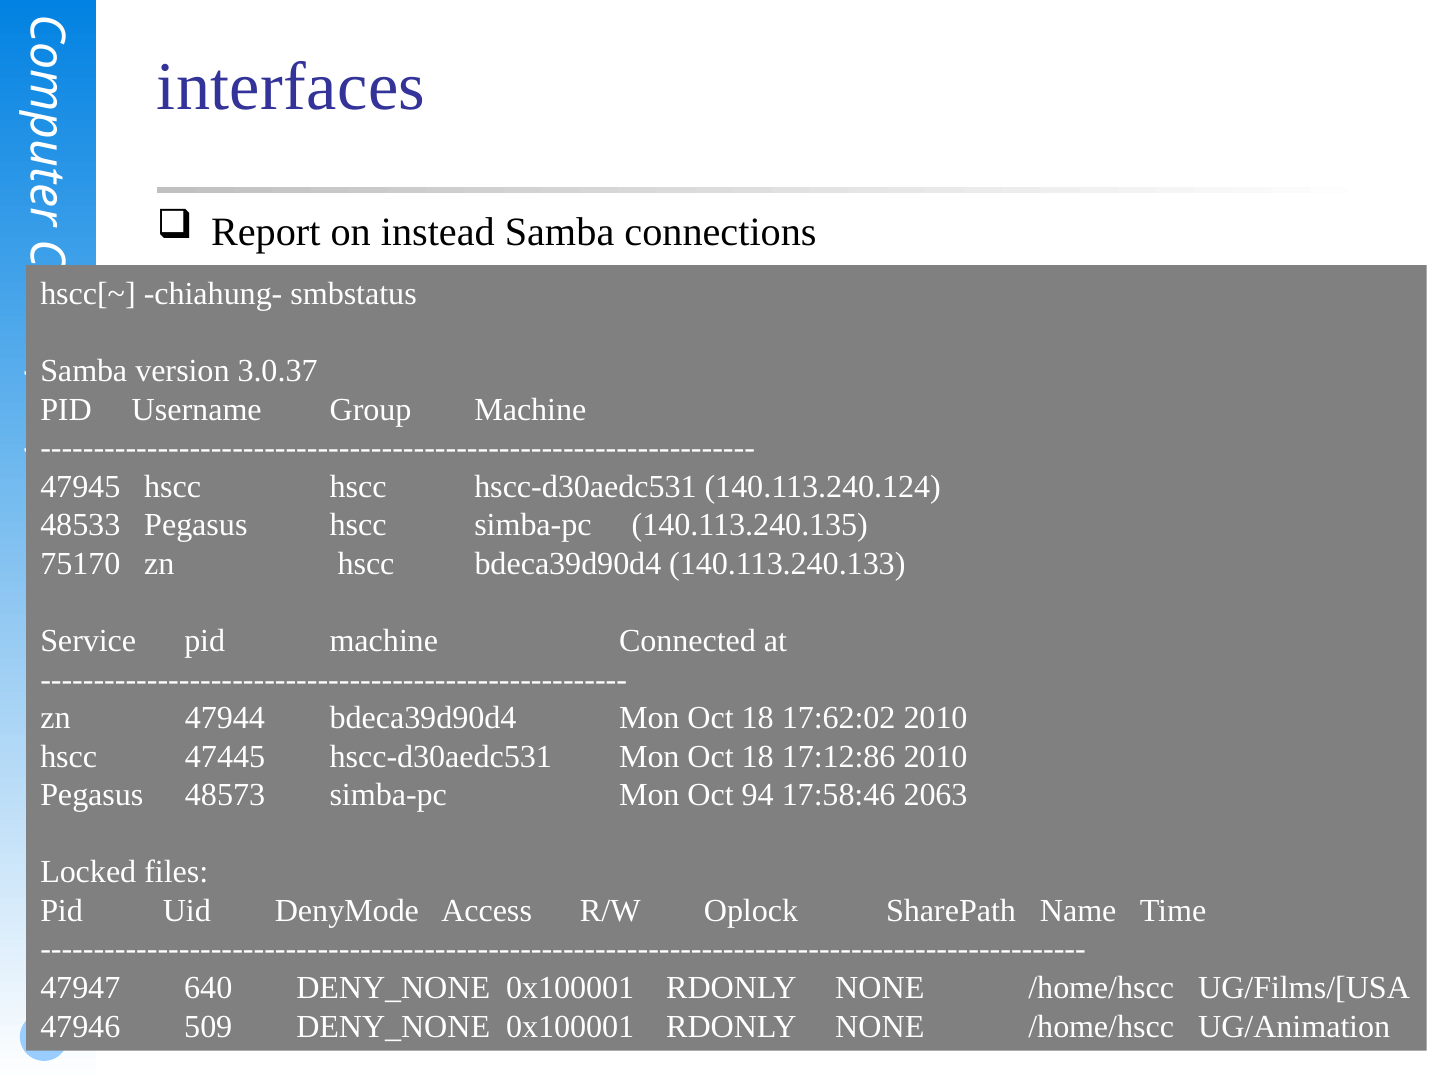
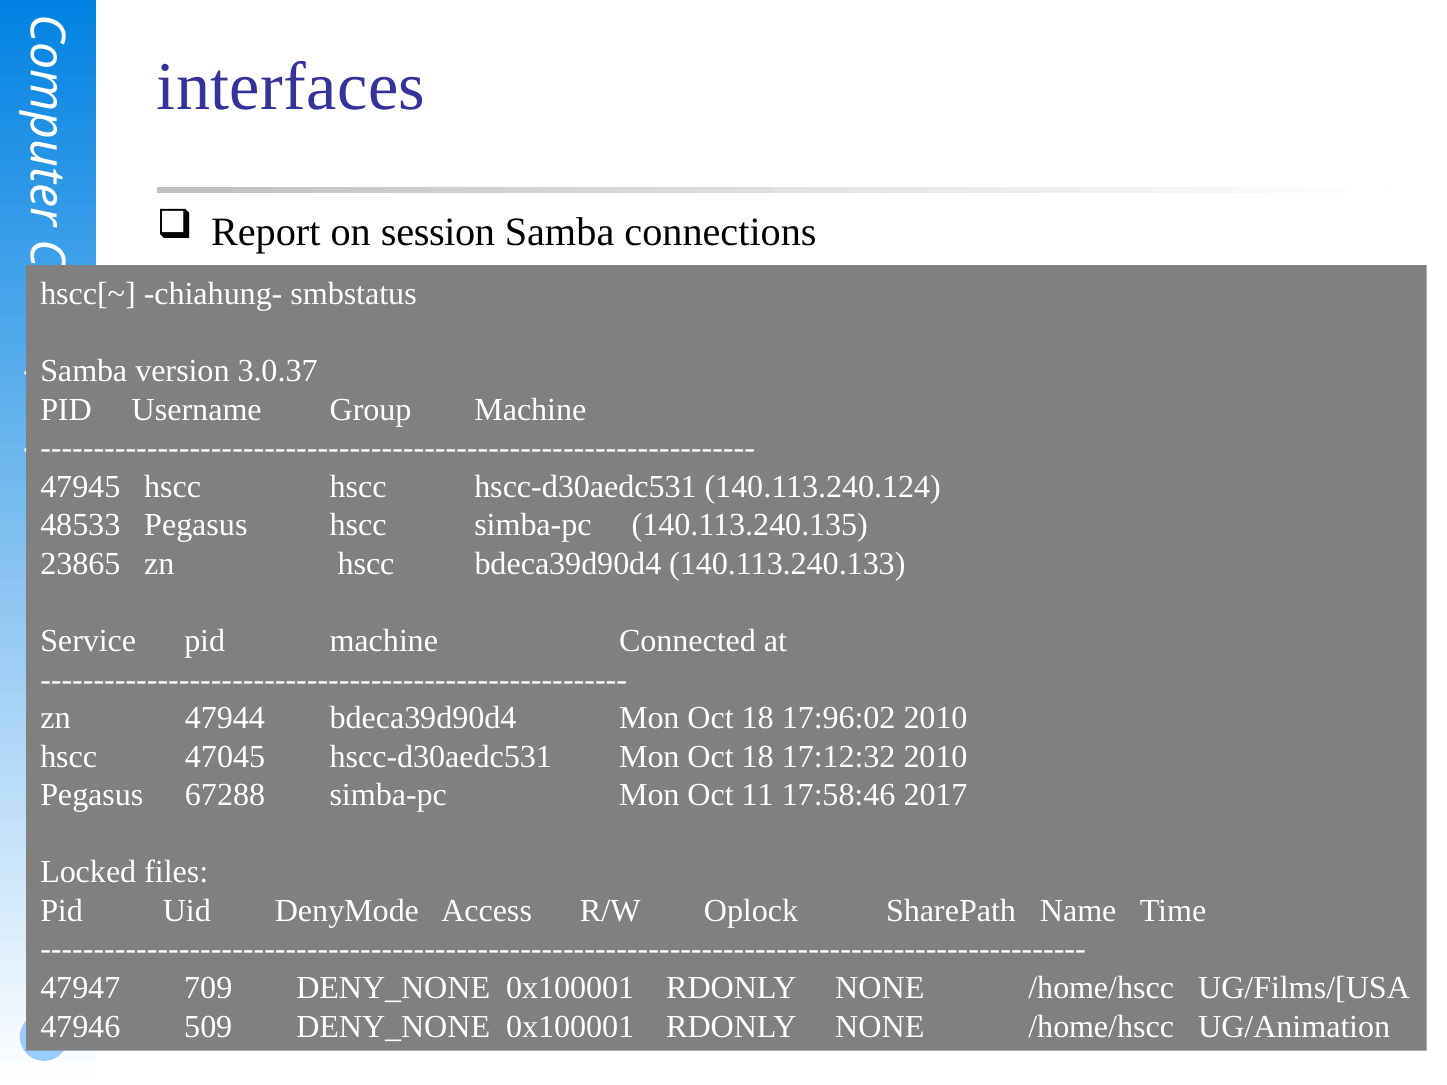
instead: instead -> session
75170: 75170 -> 23865
17:62:02: 17:62:02 -> 17:96:02
47445: 47445 -> 47045
17:12:86: 17:12:86 -> 17:12:32
48573: 48573 -> 67288
94: 94 -> 11
2063: 2063 -> 2017
640: 640 -> 709
